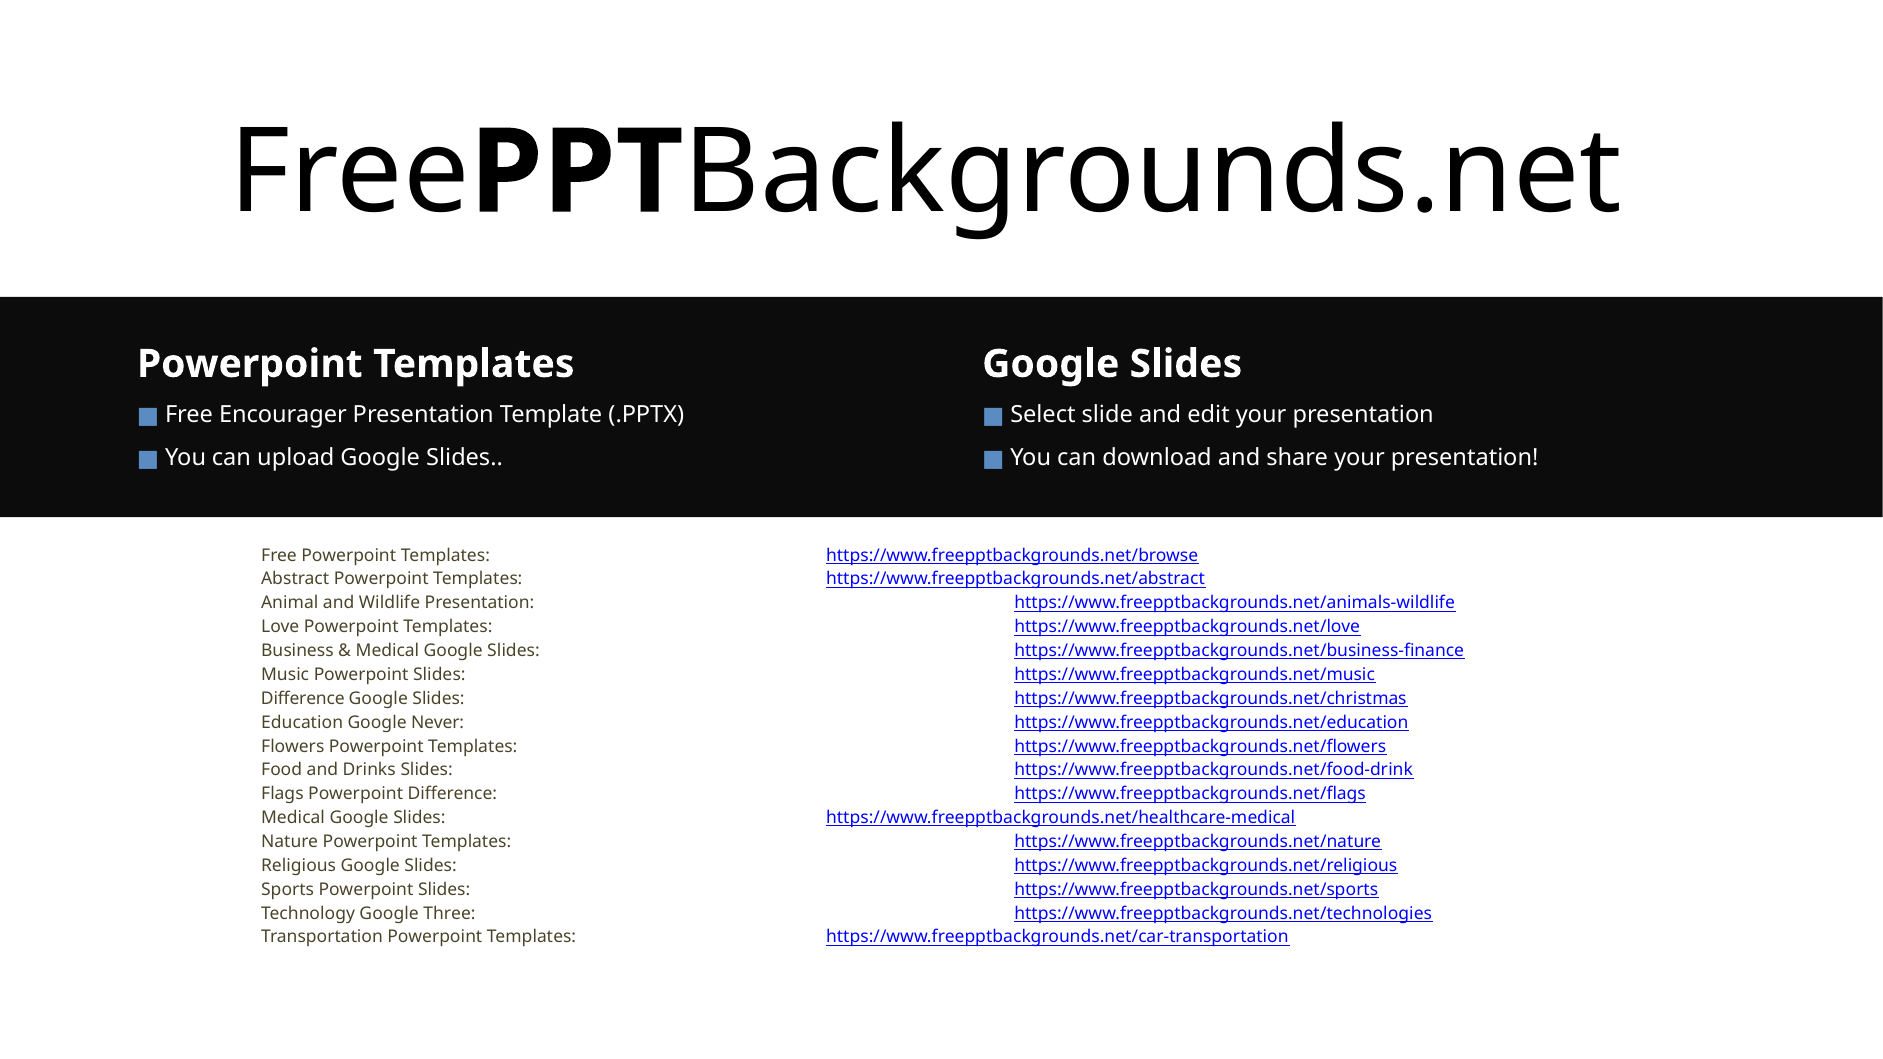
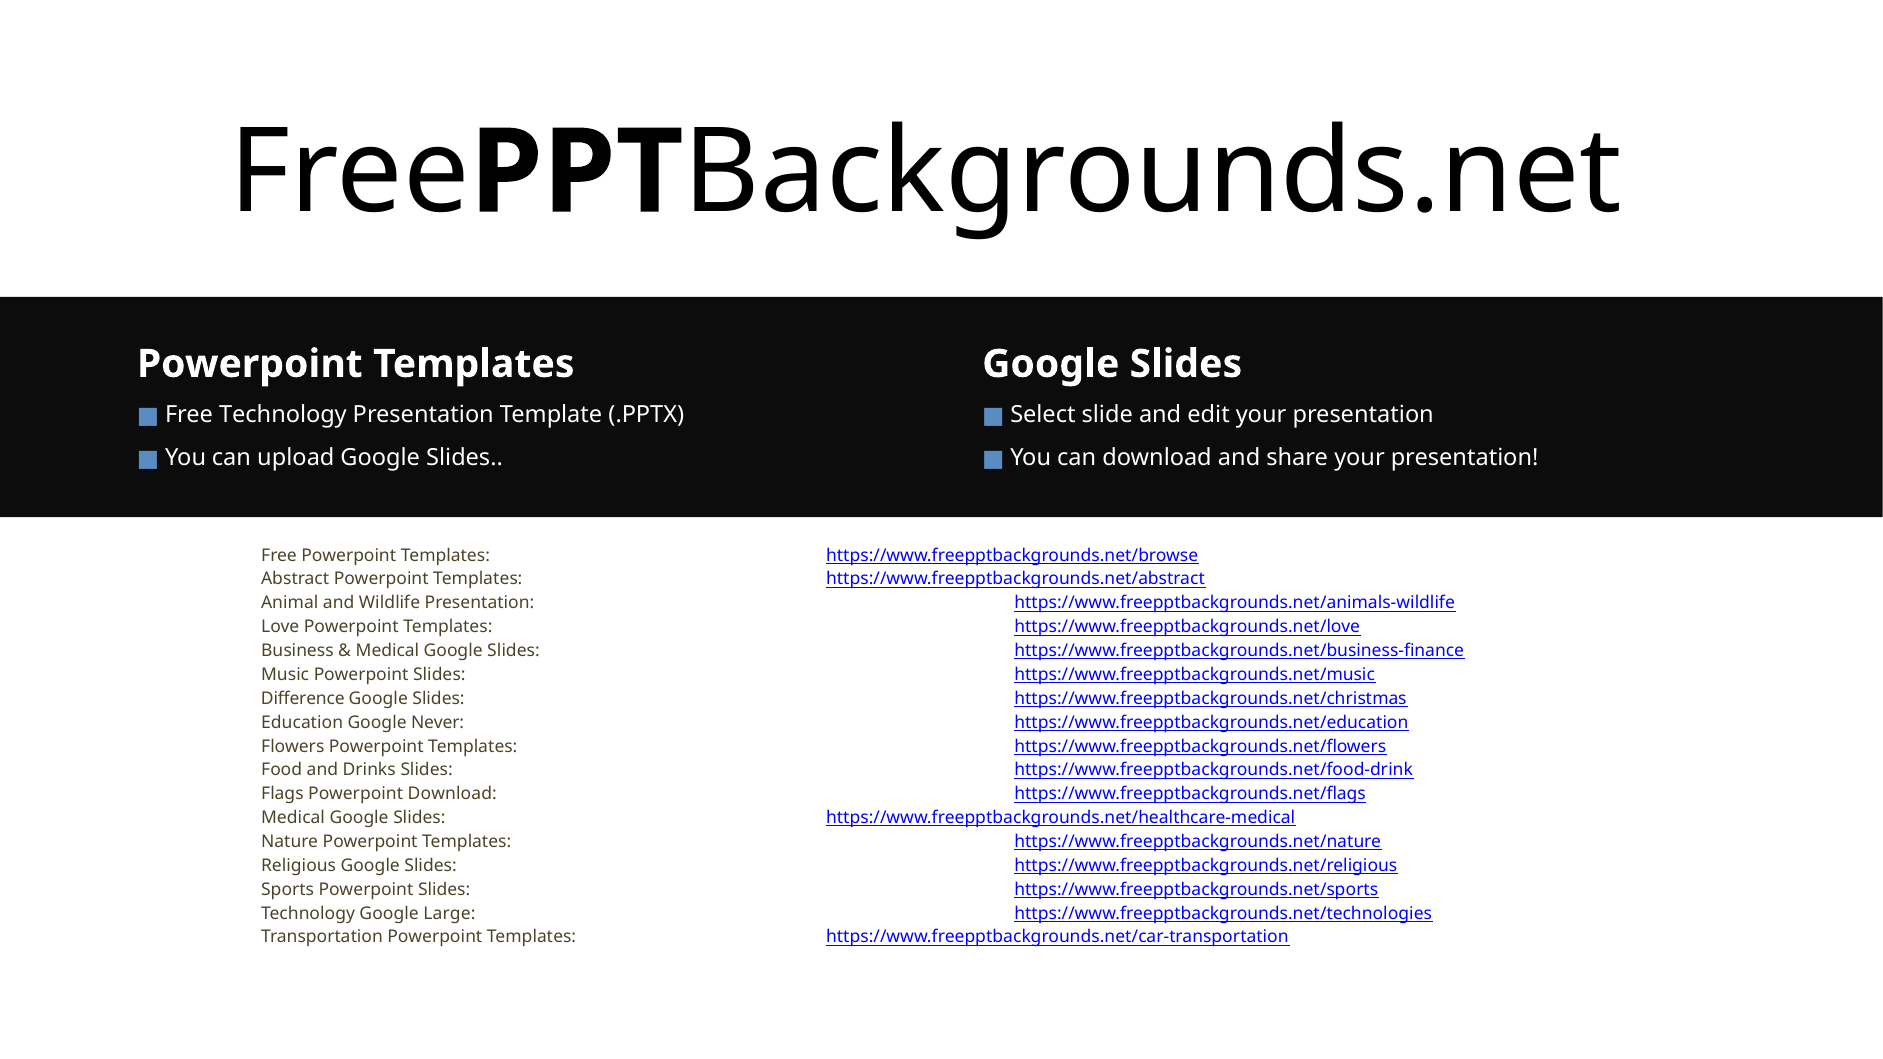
Free Encourager: Encourager -> Technology
Powerpoint Difference: Difference -> Download
Three: Three -> Large
